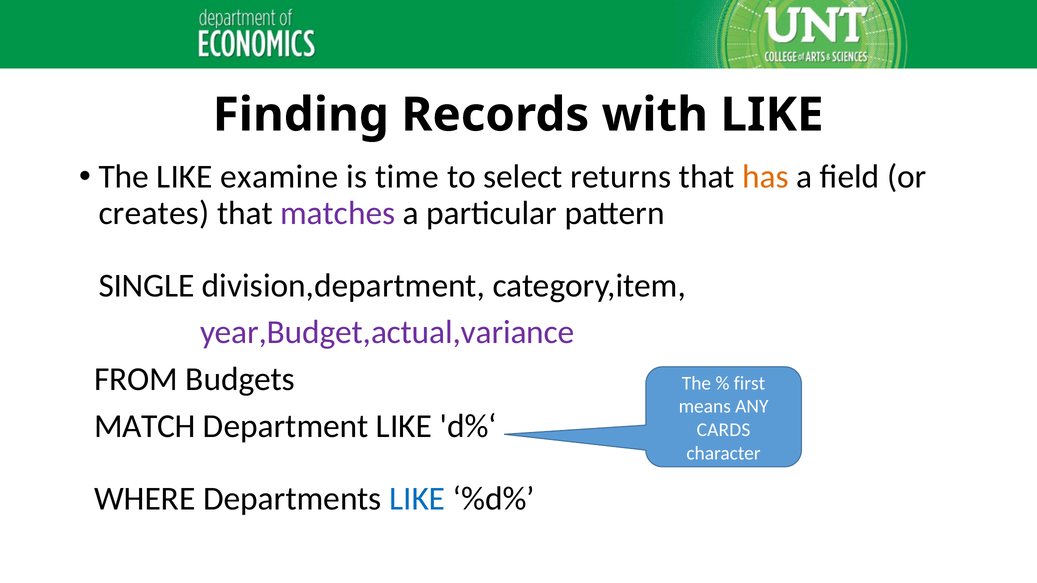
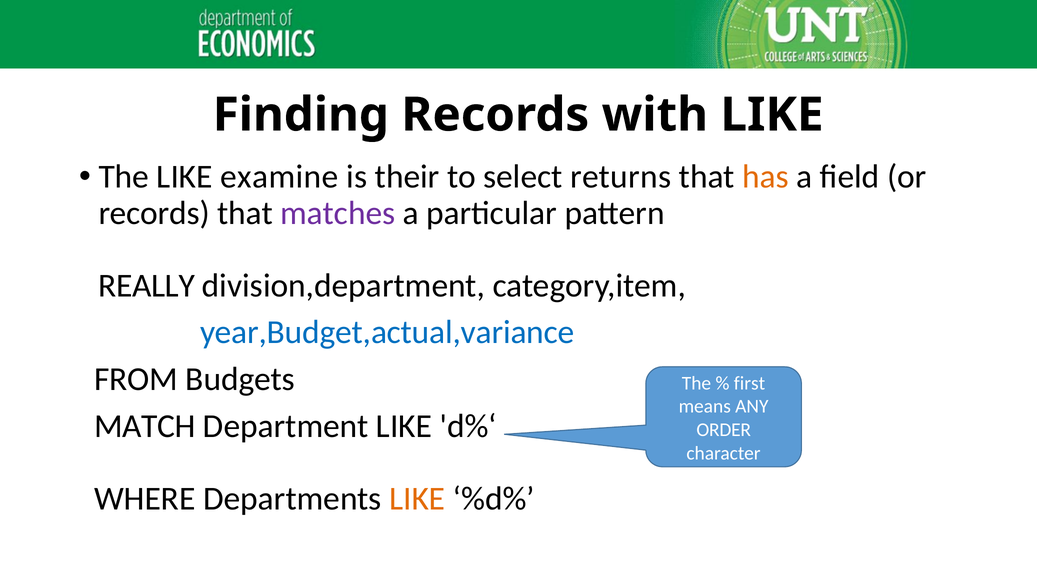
time: time -> their
creates at (154, 213): creates -> records
SINGLE: SINGLE -> REALLY
year,Budget,actual,variance colour: purple -> blue
CARDS: CARDS -> ORDER
LIKE at (417, 499) colour: blue -> orange
